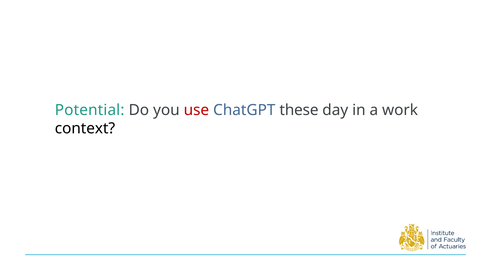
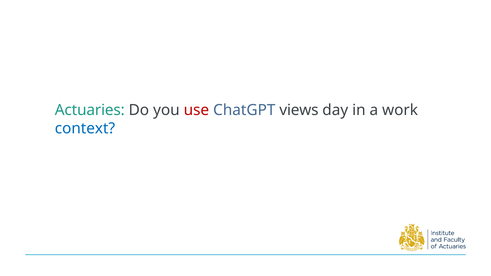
Potential: Potential -> Actuaries
these: these -> views
context colour: black -> blue
